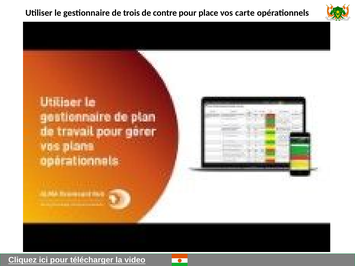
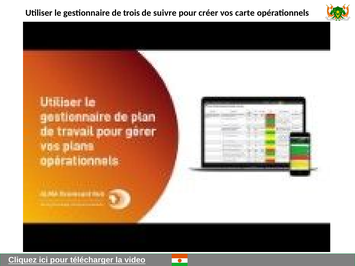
contre: contre -> suivre
place: place -> créer
